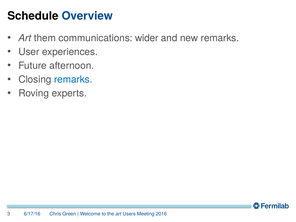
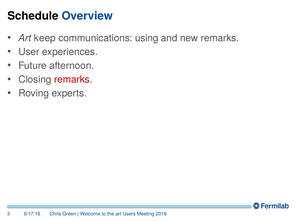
them: them -> keep
wider: wider -> using
remarks at (73, 79) colour: blue -> red
